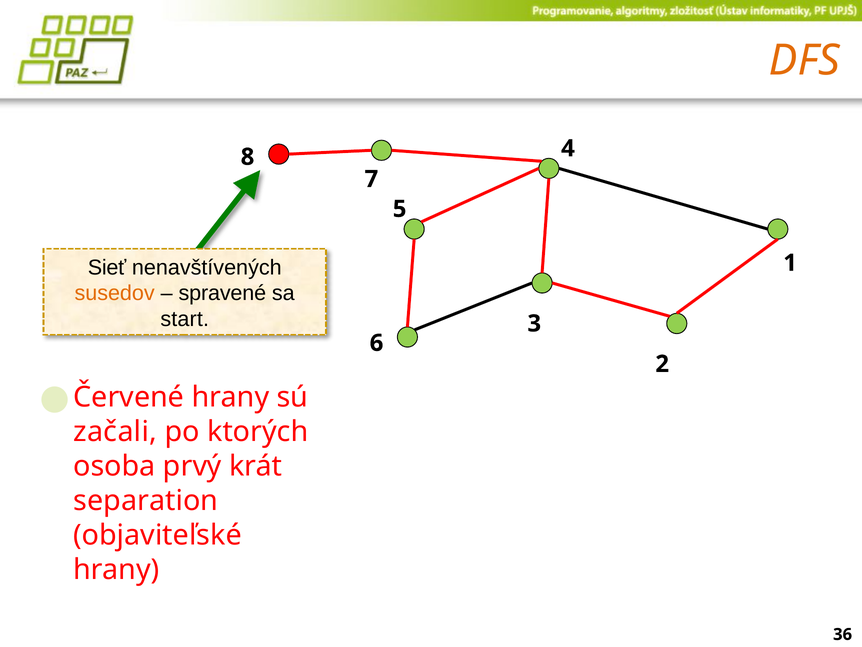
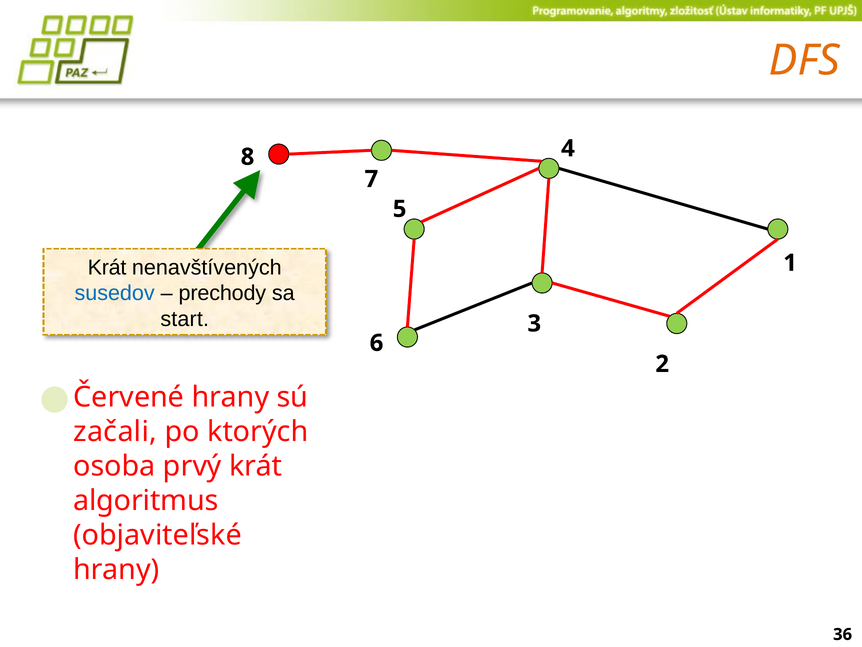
Sieť at (107, 267): Sieť -> Krát
susedov colour: orange -> blue
spravené: spravené -> prechody
separation: separation -> algoritmus
